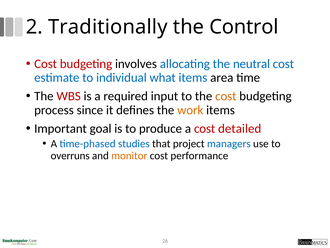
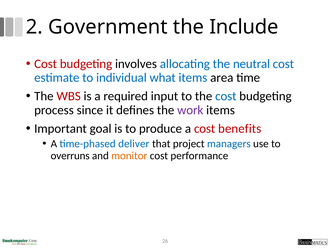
Traditionally: Traditionally -> Government
Control: Control -> Include
cost at (226, 96) colour: orange -> blue
work colour: orange -> purple
detailed: detailed -> benefits
studies: studies -> deliver
